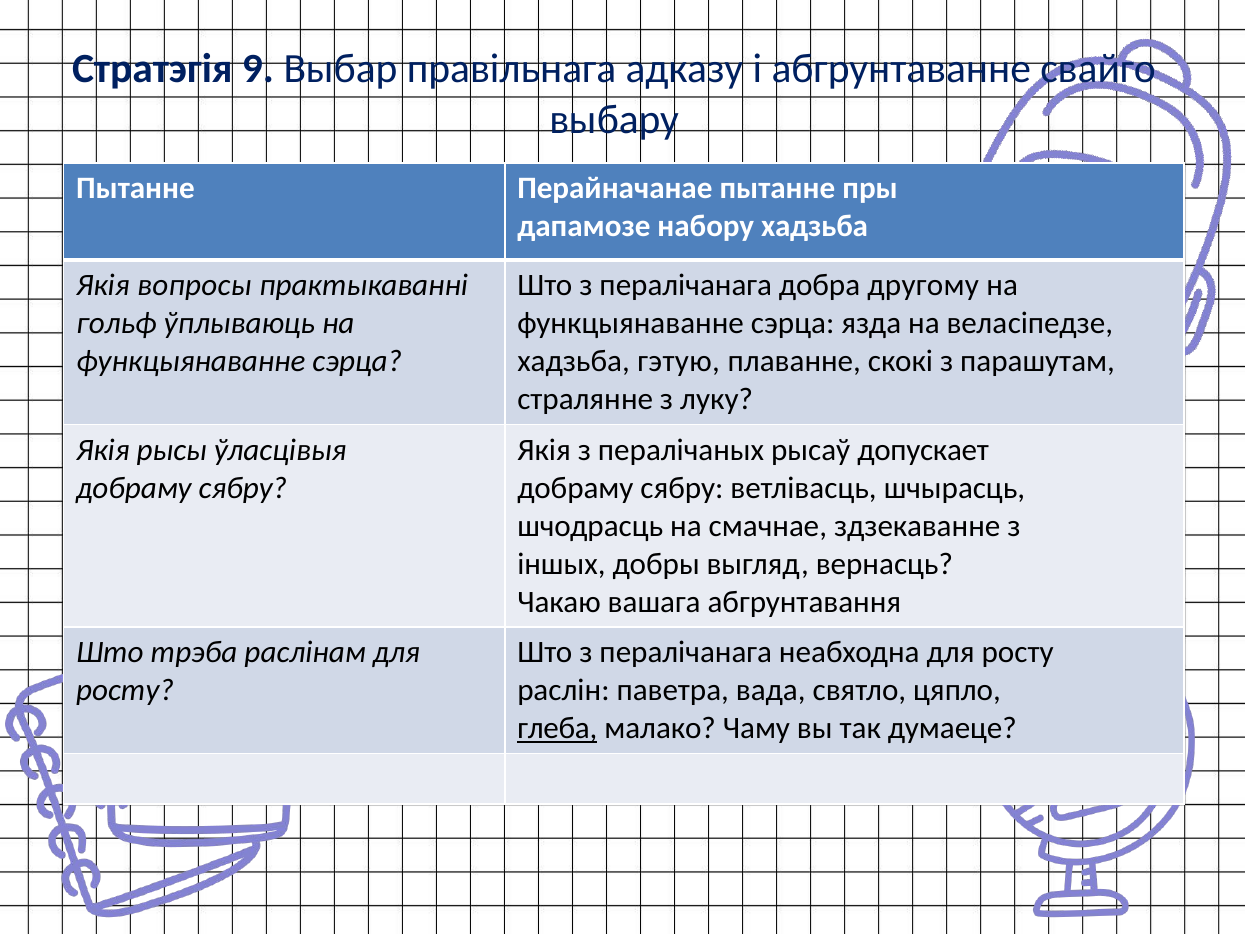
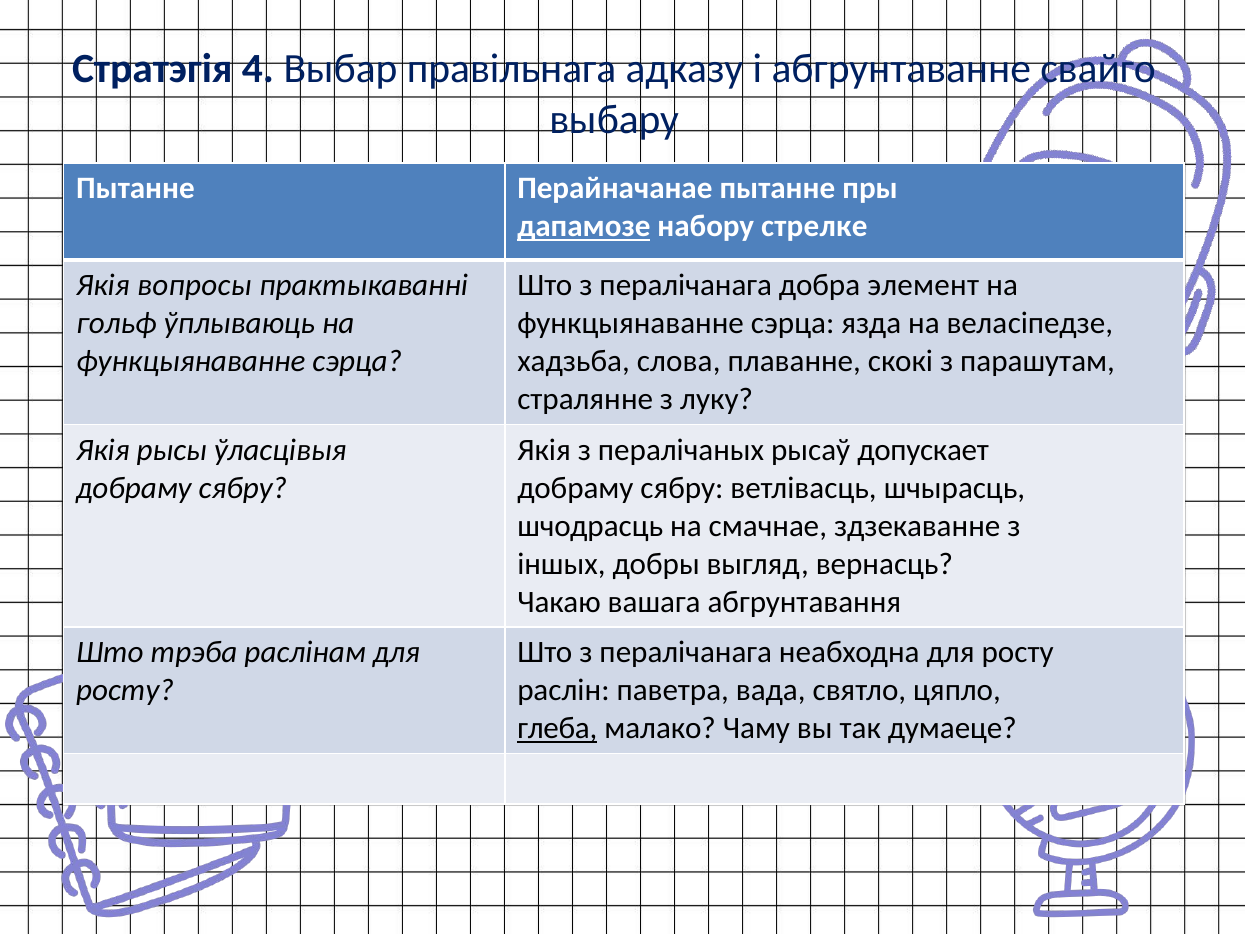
9: 9 -> 4
дапамозе underline: none -> present
набору хадзьба: хадзьба -> стрелке
другому: другому -> элемент
гэтую: гэтую -> слова
